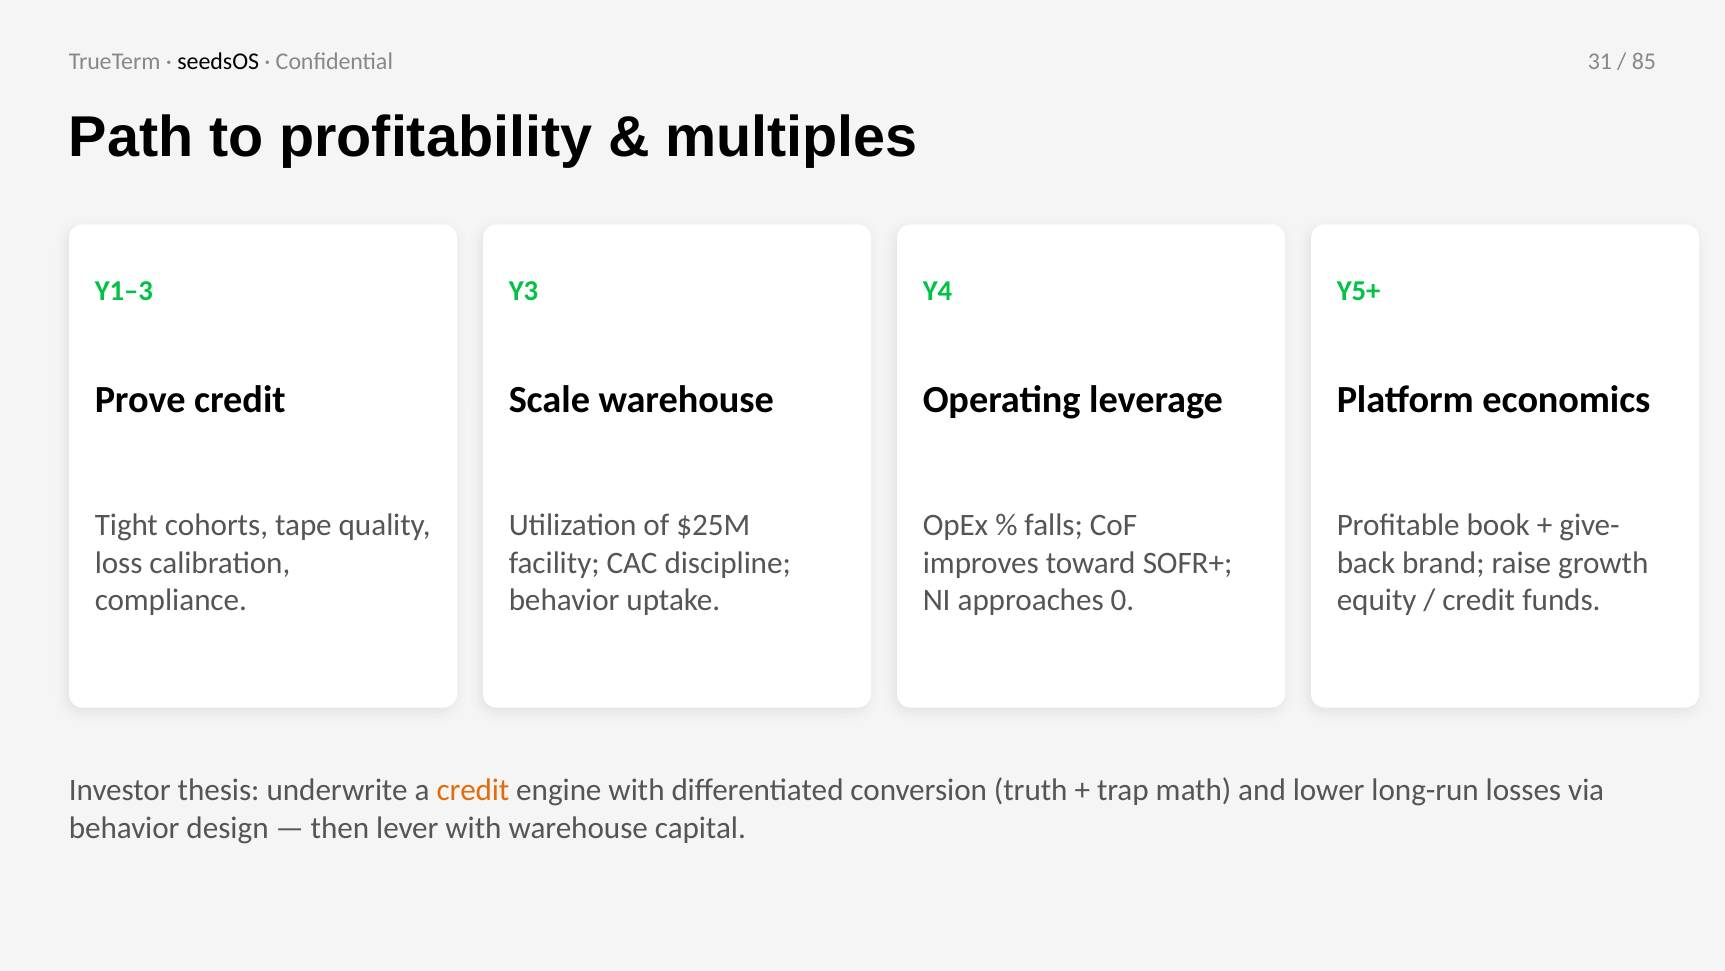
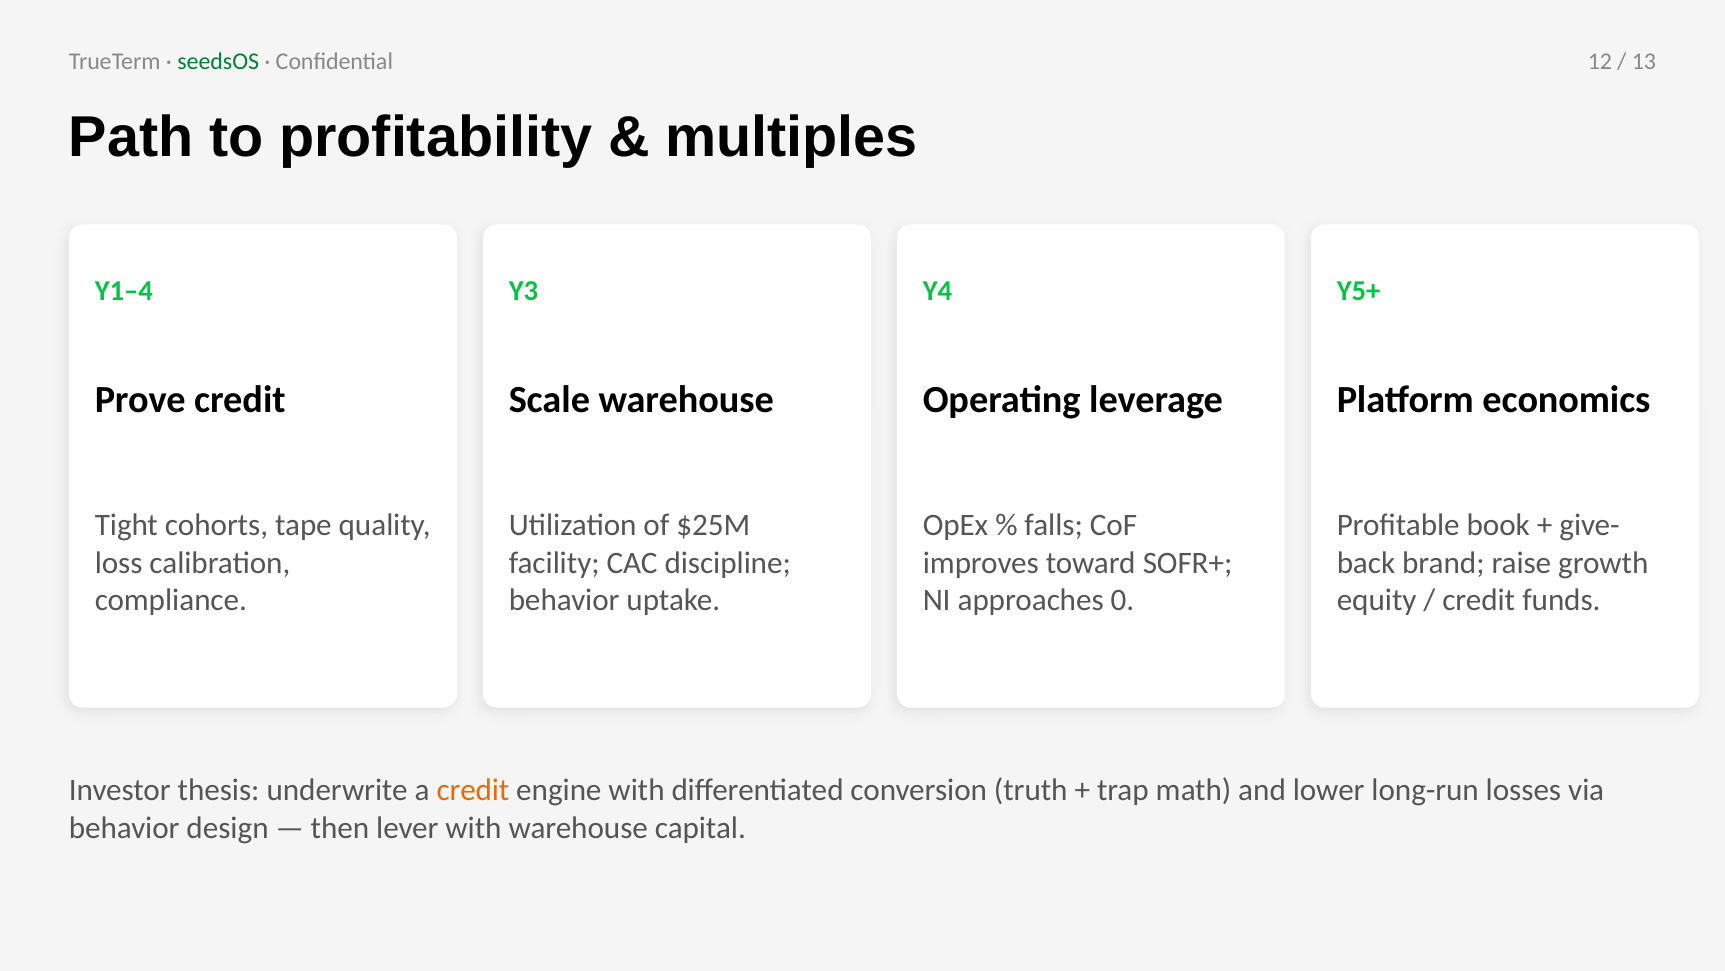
seedsOS colour: black -> green
31: 31 -> 12
85: 85 -> 13
Y1–3: Y1–3 -> Y1–4
